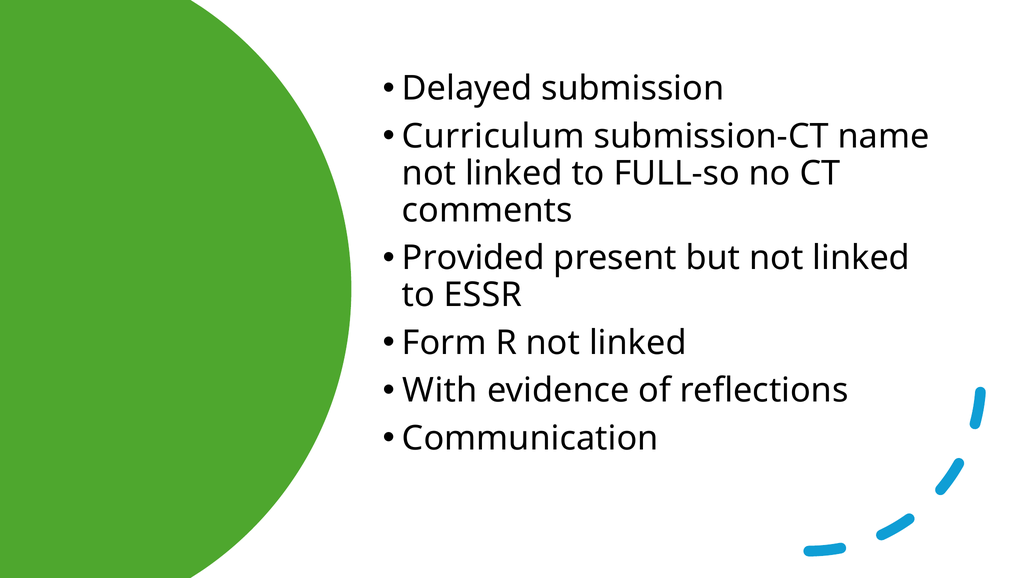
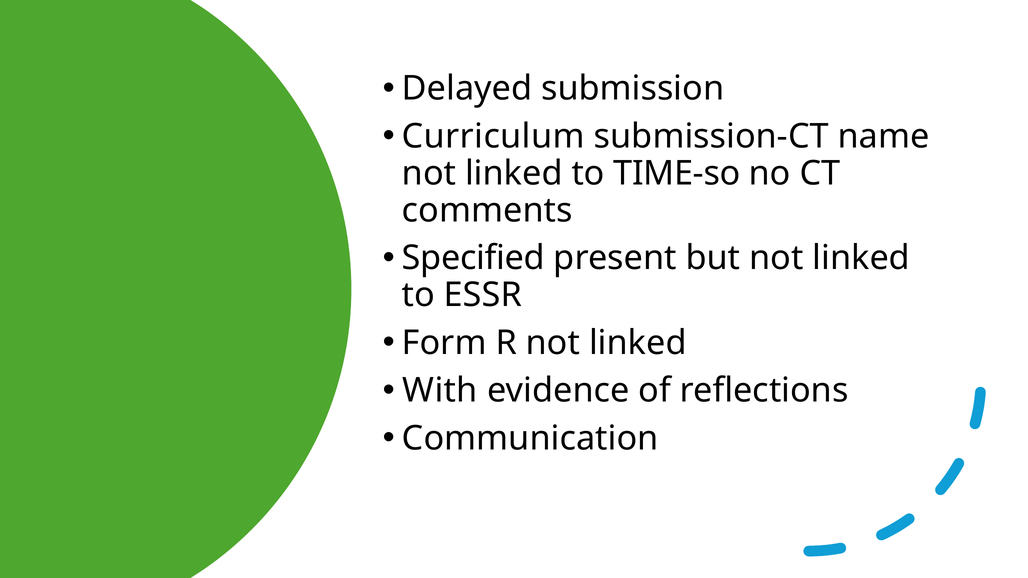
FULL-so: FULL-so -> TIME-so
Provided: Provided -> Specified
